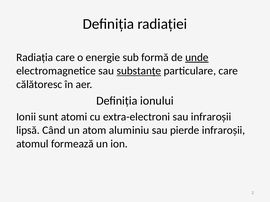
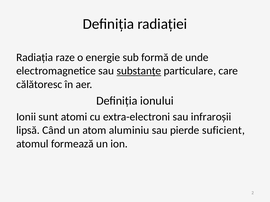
Radiația care: care -> raze
unde underline: present -> none
pierde infraroșii: infraroșii -> suficient
